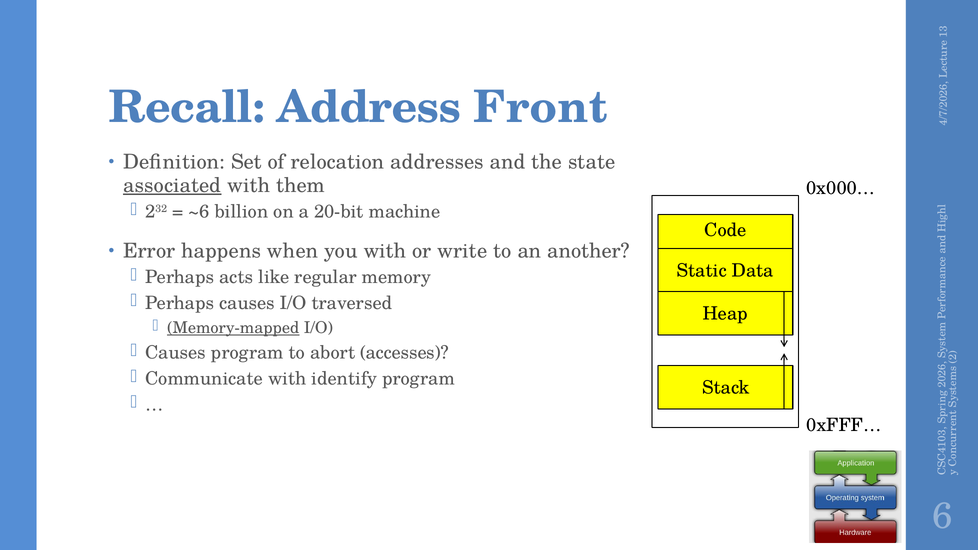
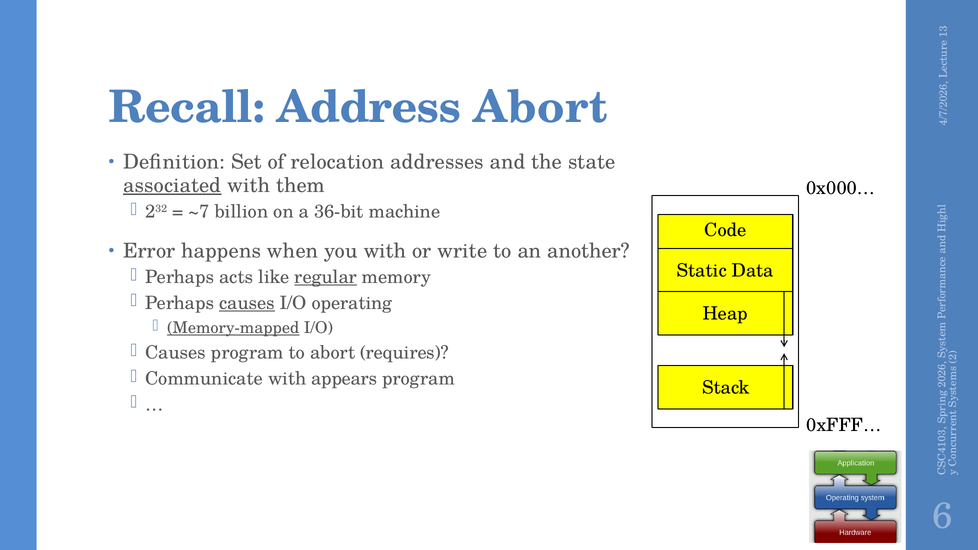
Address Front: Front -> Abort
~6: ~6 -> ~7
20-bit: 20-bit -> 36-bit
regular underline: none -> present
causes at (247, 303) underline: none -> present
traversed: traversed -> operating
accesses: accesses -> requires
identify: identify -> appears
